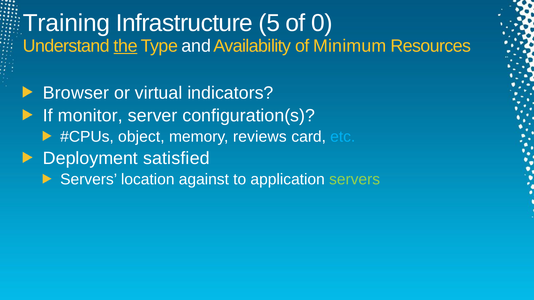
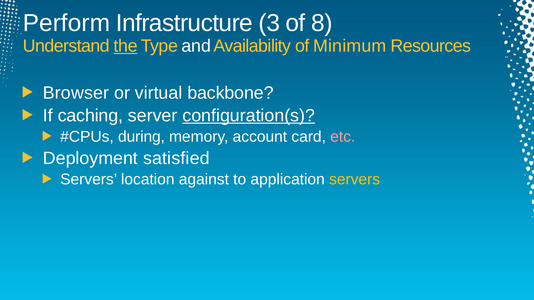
Training: Training -> Perform
5: 5 -> 3
0: 0 -> 8
indicators: indicators -> backbone
monitor: monitor -> caching
configuration(s underline: none -> present
object: object -> during
reviews: reviews -> account
etc colour: light blue -> pink
servers at (355, 180) colour: light green -> yellow
